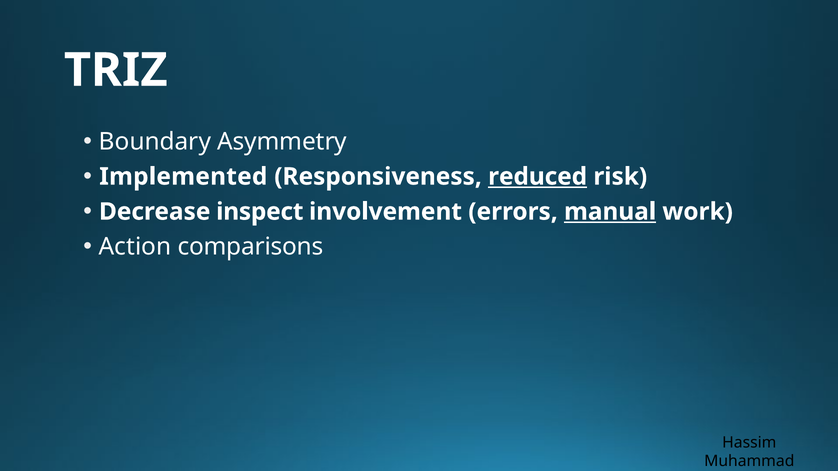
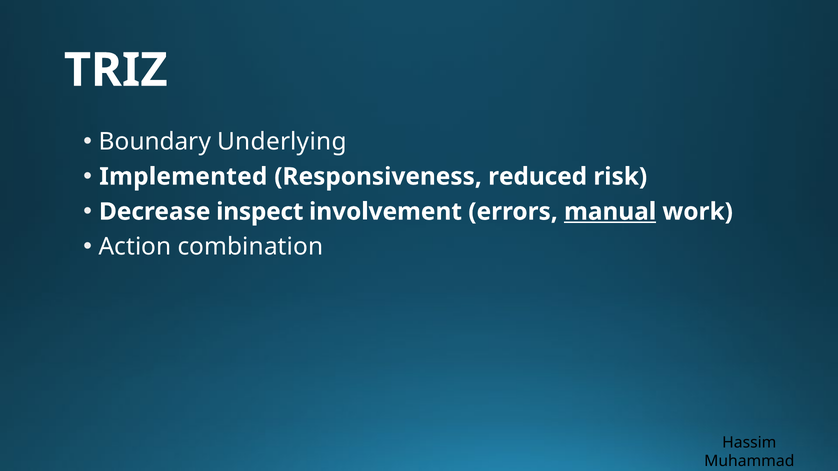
Asymmetry: Asymmetry -> Underlying
reduced underline: present -> none
comparisons: comparisons -> combination
